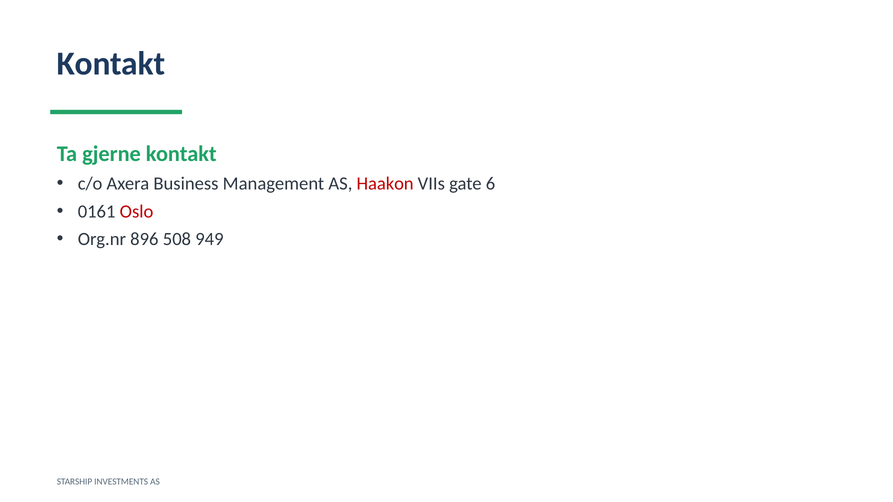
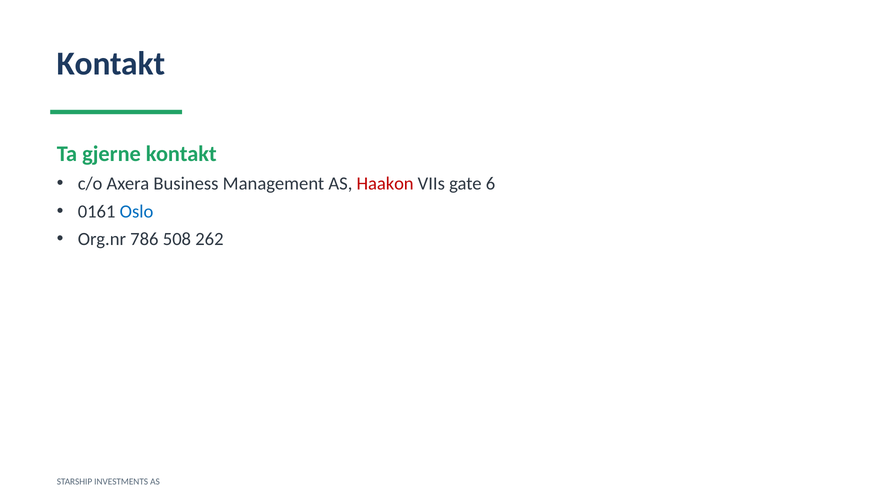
Oslo colour: red -> blue
896: 896 -> 786
949: 949 -> 262
